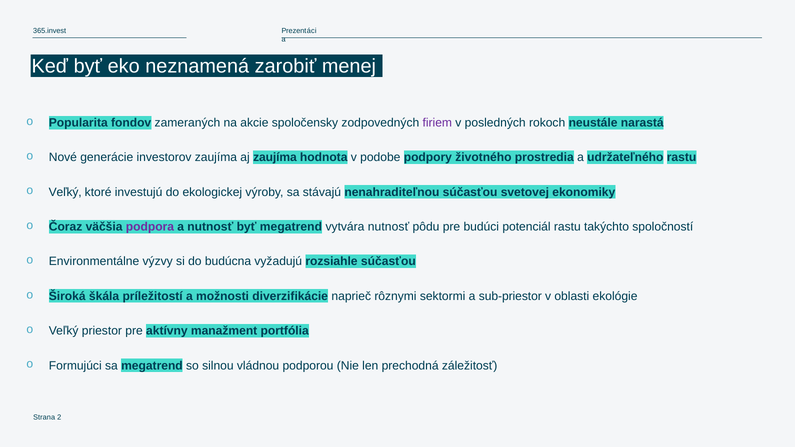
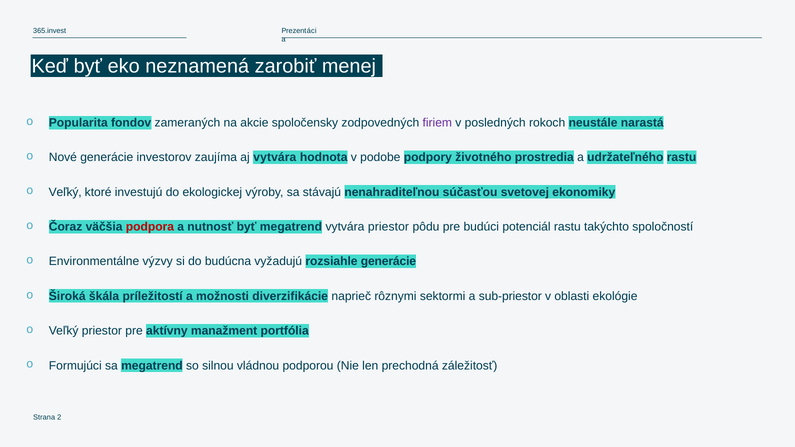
aj zaujíma: zaujíma -> vytvára
podpora colour: purple -> red
vytvára nutnosť: nutnosť -> priestor
rozsiahle súčasťou: súčasťou -> generácie
